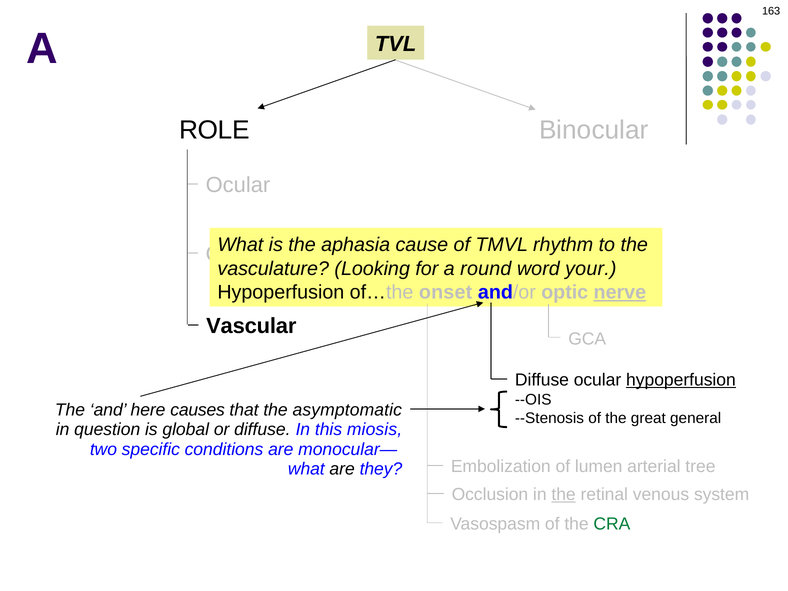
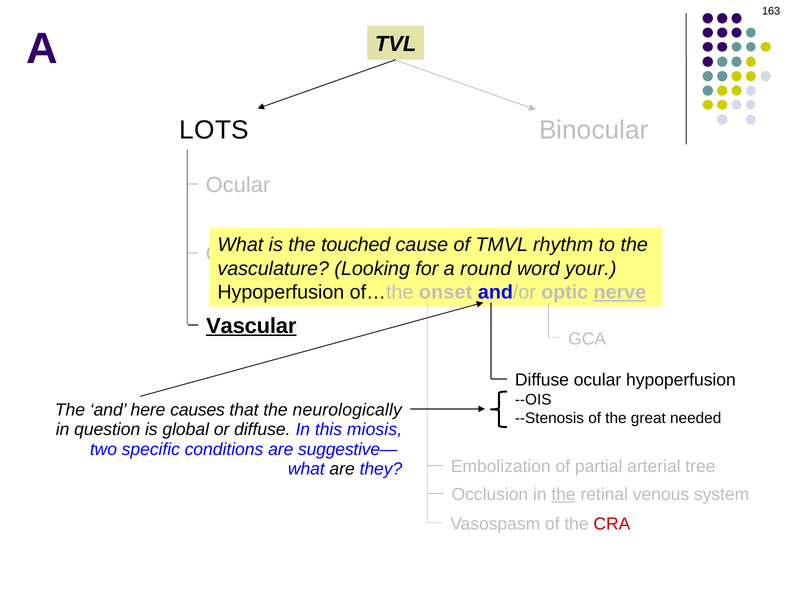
ROLE: ROLE -> LOTS
aphasia: aphasia -> touched
Vascular underline: none -> present
hypoperfusion at (681, 380) underline: present -> none
asymptomatic: asymptomatic -> neurologically
general: general -> needed
monocular—: monocular— -> suggestive—
lumen: lumen -> partial
CRA colour: green -> red
